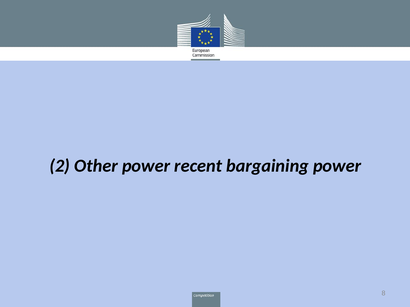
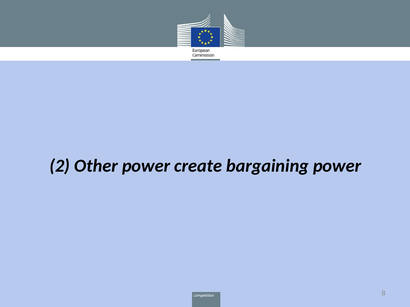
recent: recent -> create
